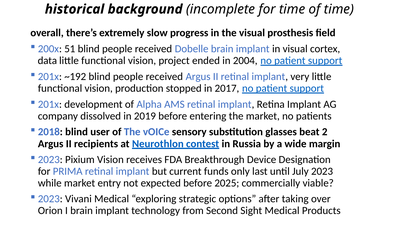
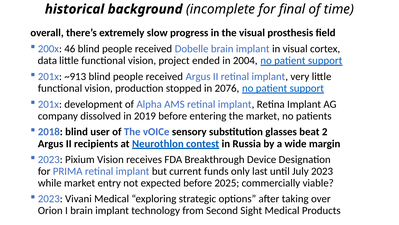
for time: time -> final
51: 51 -> 46
~192: ~192 -> ~913
2017: 2017 -> 2076
